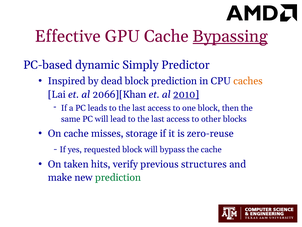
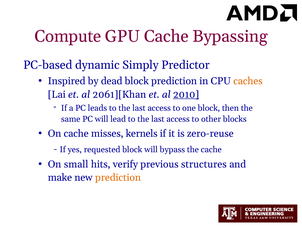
Effective: Effective -> Compute
Bypassing underline: present -> none
2066][Khan: 2066][Khan -> 2061][Khan
storage: storage -> kernels
taken: taken -> small
prediction at (118, 177) colour: green -> orange
